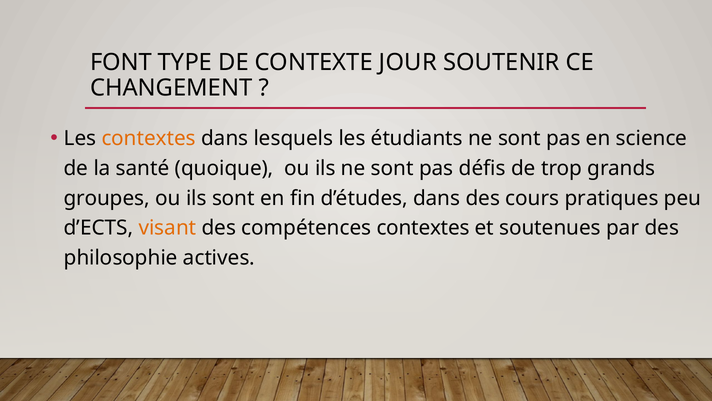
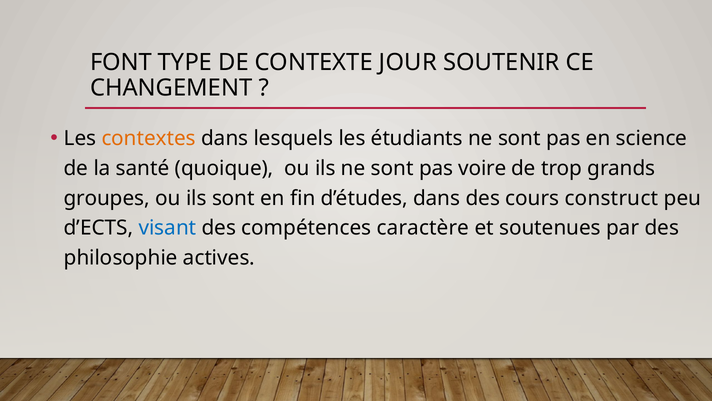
défis: défis -> voire
pratiques: pratiques -> construct
visant colour: orange -> blue
compétences contextes: contextes -> caractère
